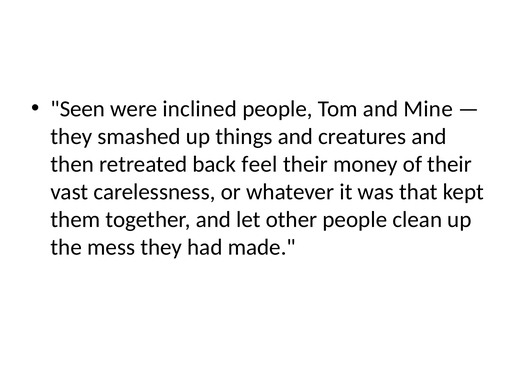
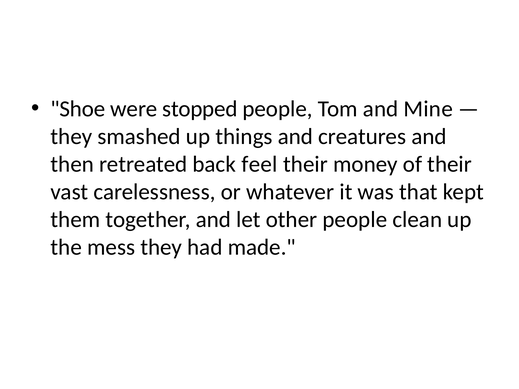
Seen: Seen -> Shoe
inclined: inclined -> stopped
